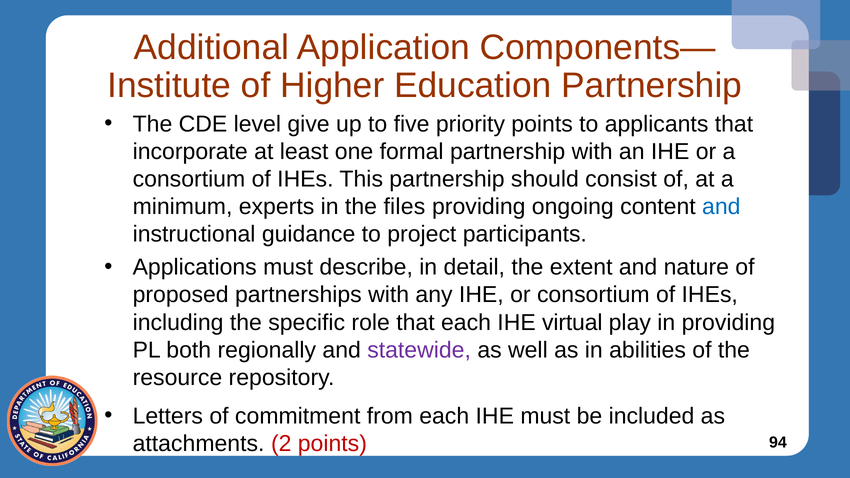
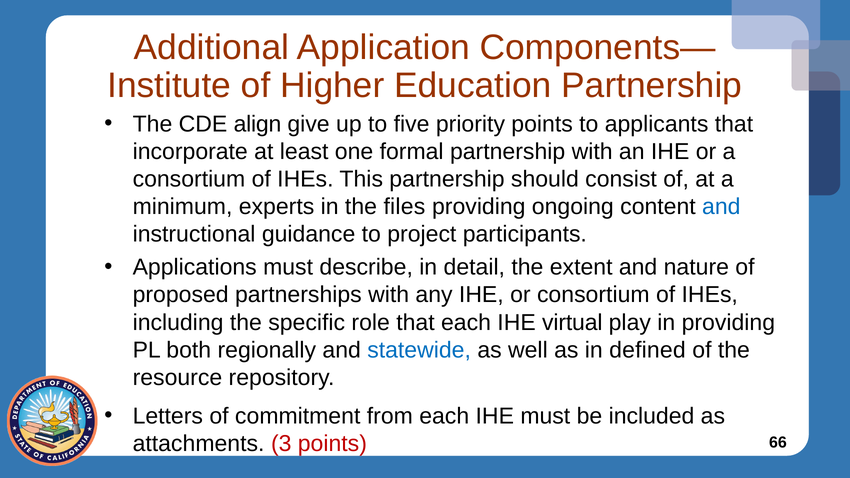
level: level -> align
statewide colour: purple -> blue
abilities: abilities -> defined
2: 2 -> 3
94: 94 -> 66
